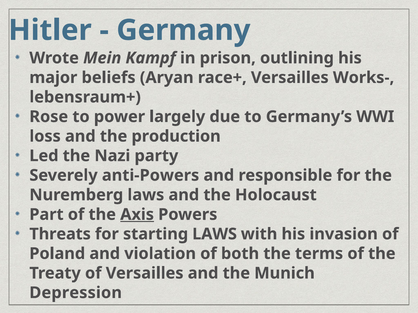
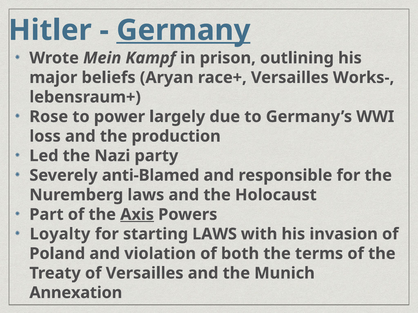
Germany underline: none -> present
anti-Powers: anti-Powers -> anti-Blamed
Threats: Threats -> Loyalty
Depression: Depression -> Annexation
